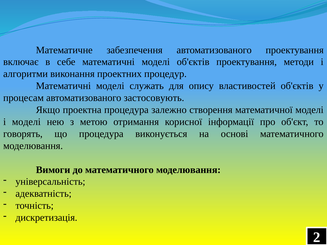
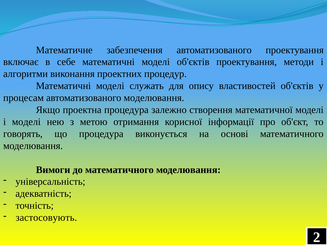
автоматизованого застосовують: застосовують -> моделювання
дискретизація: дискретизація -> застосовують
